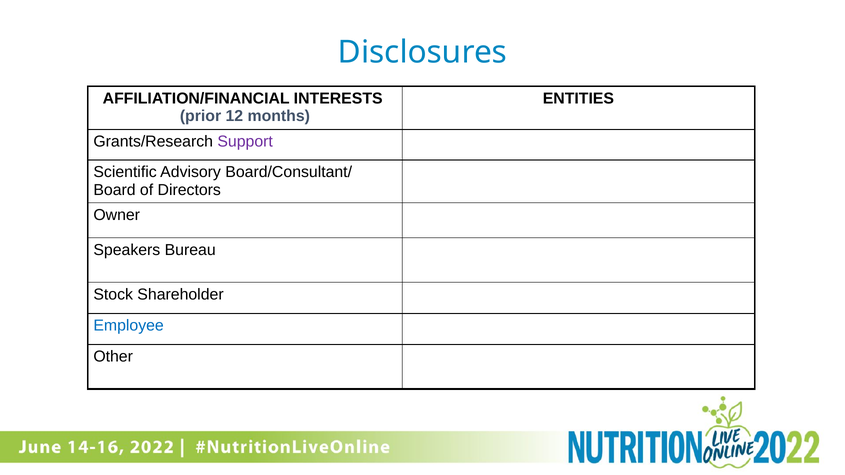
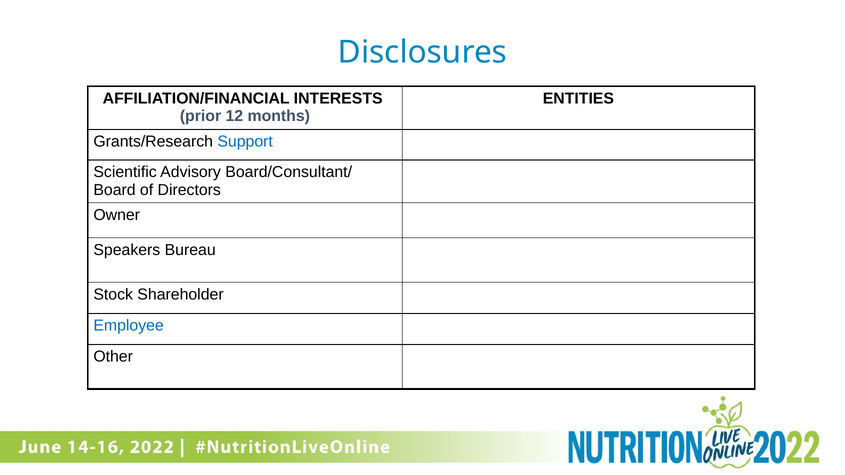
Support colour: purple -> blue
